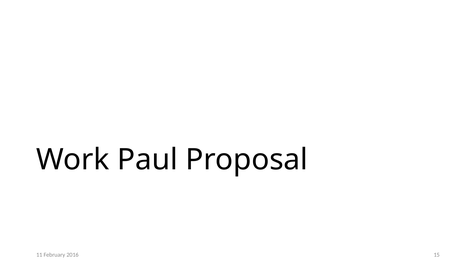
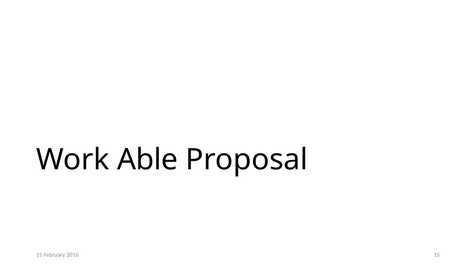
Paul: Paul -> Able
